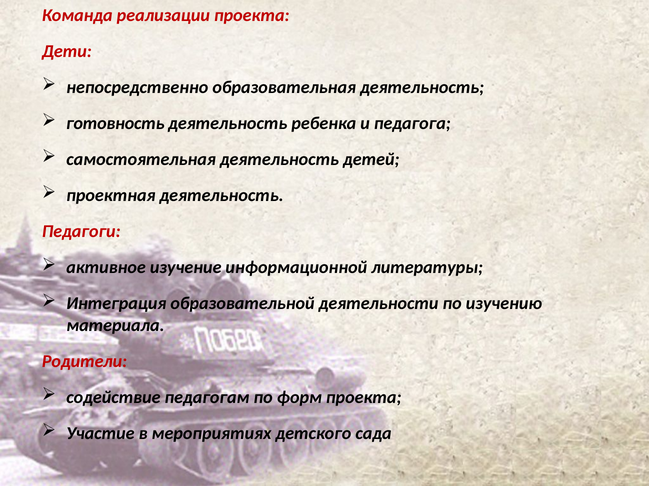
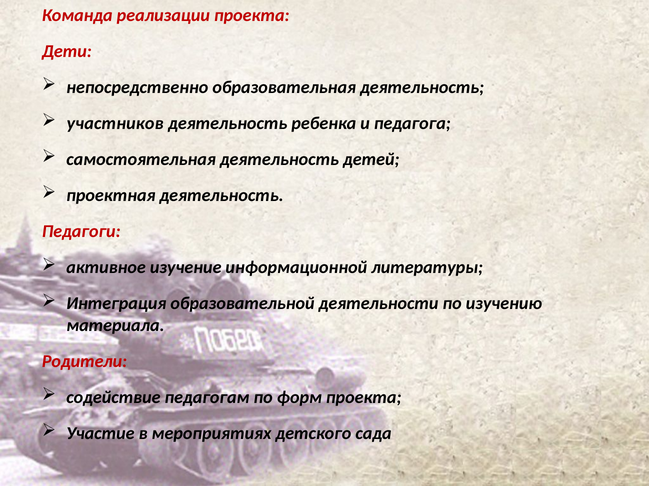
готовность: готовность -> участников
